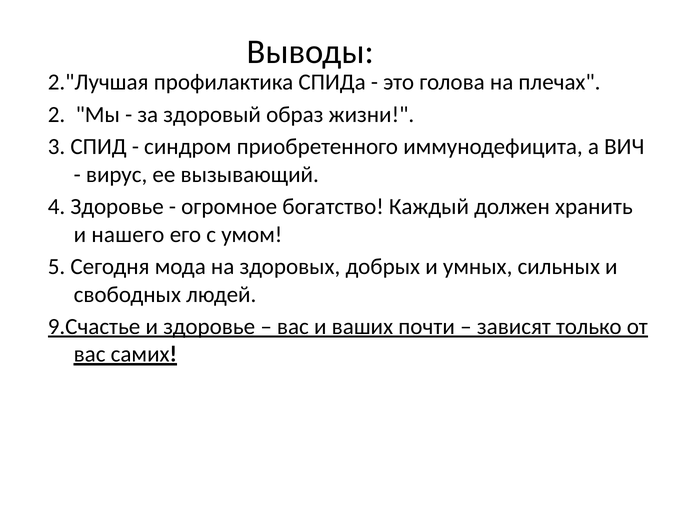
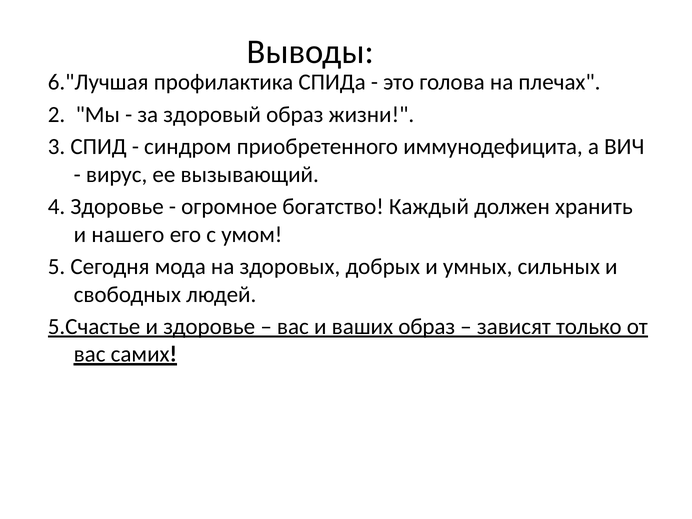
2."Лучшая: 2."Лучшая -> 6."Лучшая
9.Счастье: 9.Счастье -> 5.Счастье
ваших почти: почти -> образ
